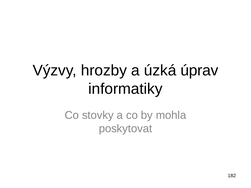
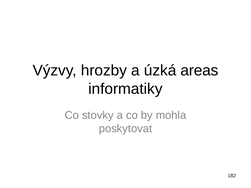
úprav: úprav -> areas
